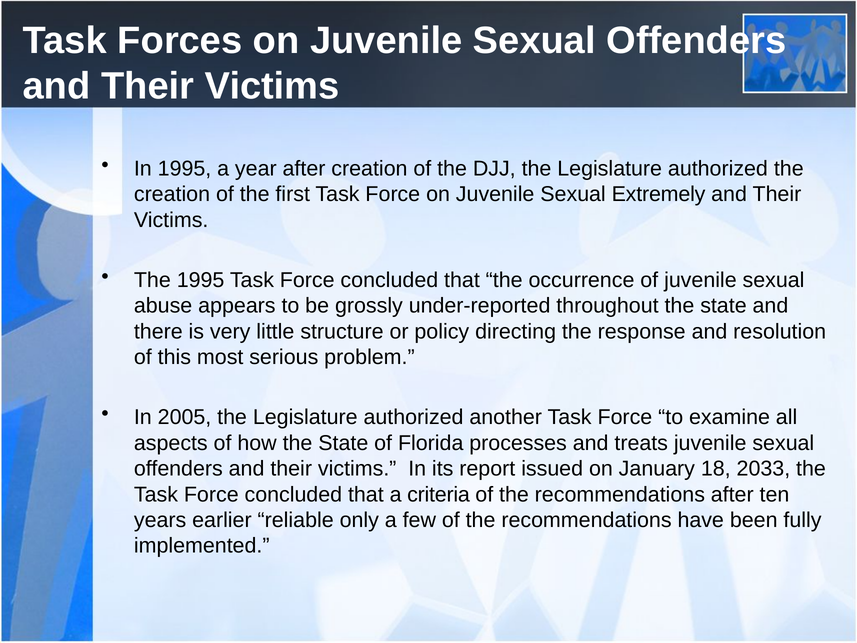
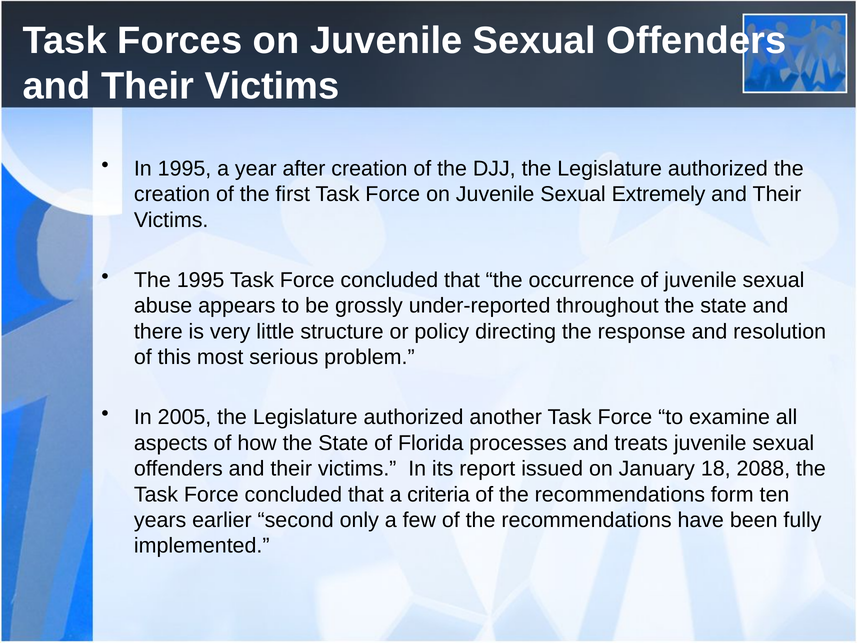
2033: 2033 -> 2088
recommendations after: after -> form
reliable: reliable -> second
